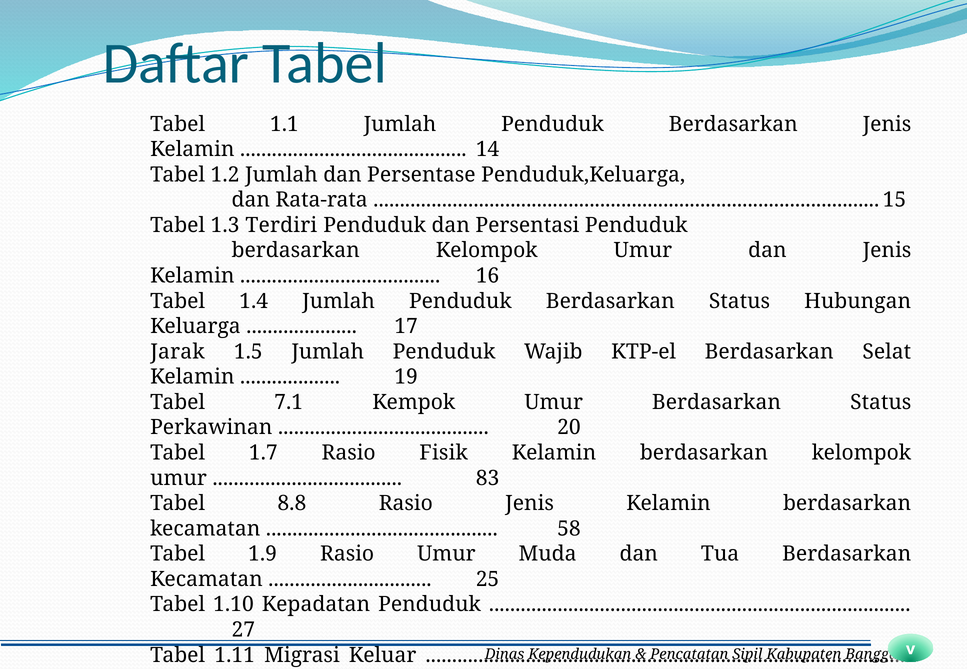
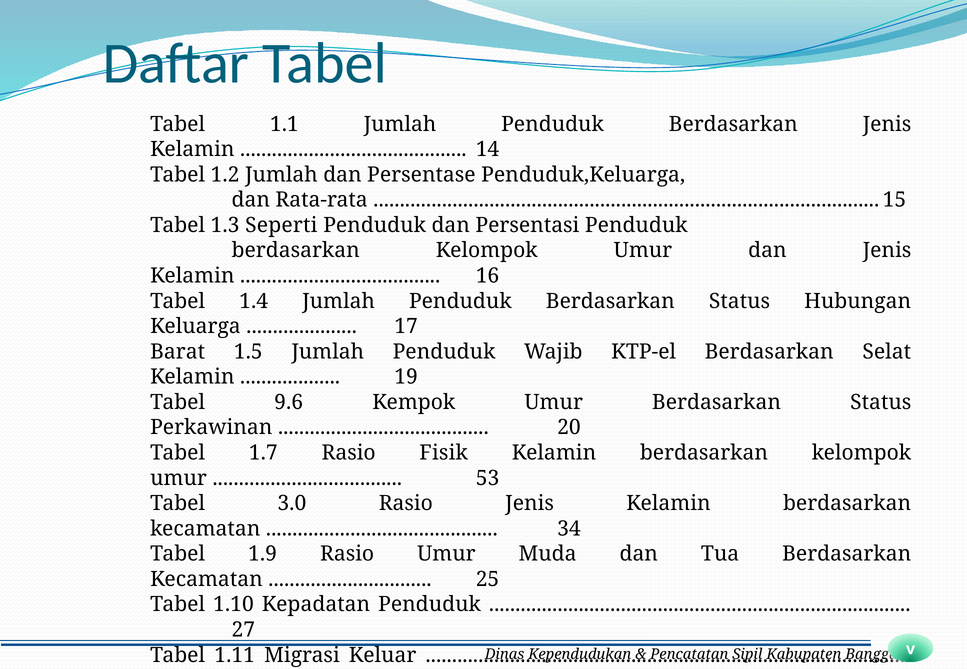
Terdiri: Terdiri -> Seperti
Jarak: Jarak -> Barat
7.1: 7.1 -> 9.6
83: 83 -> 53
8.8: 8.8 -> 3.0
58: 58 -> 34
